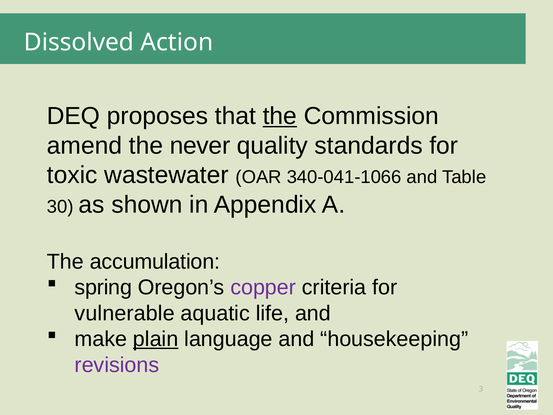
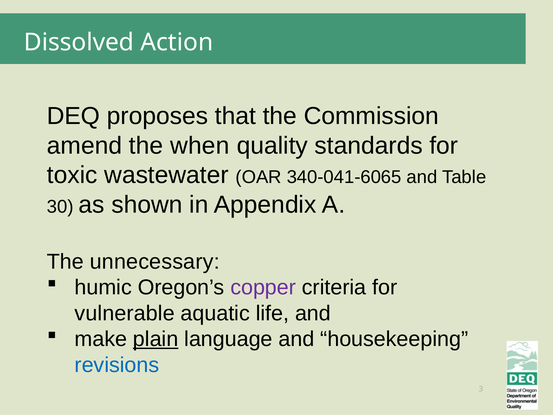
the at (280, 116) underline: present -> none
never: never -> when
340-041-1066: 340-041-1066 -> 340-041-6065
accumulation: accumulation -> unnecessary
spring: spring -> humic
revisions colour: purple -> blue
